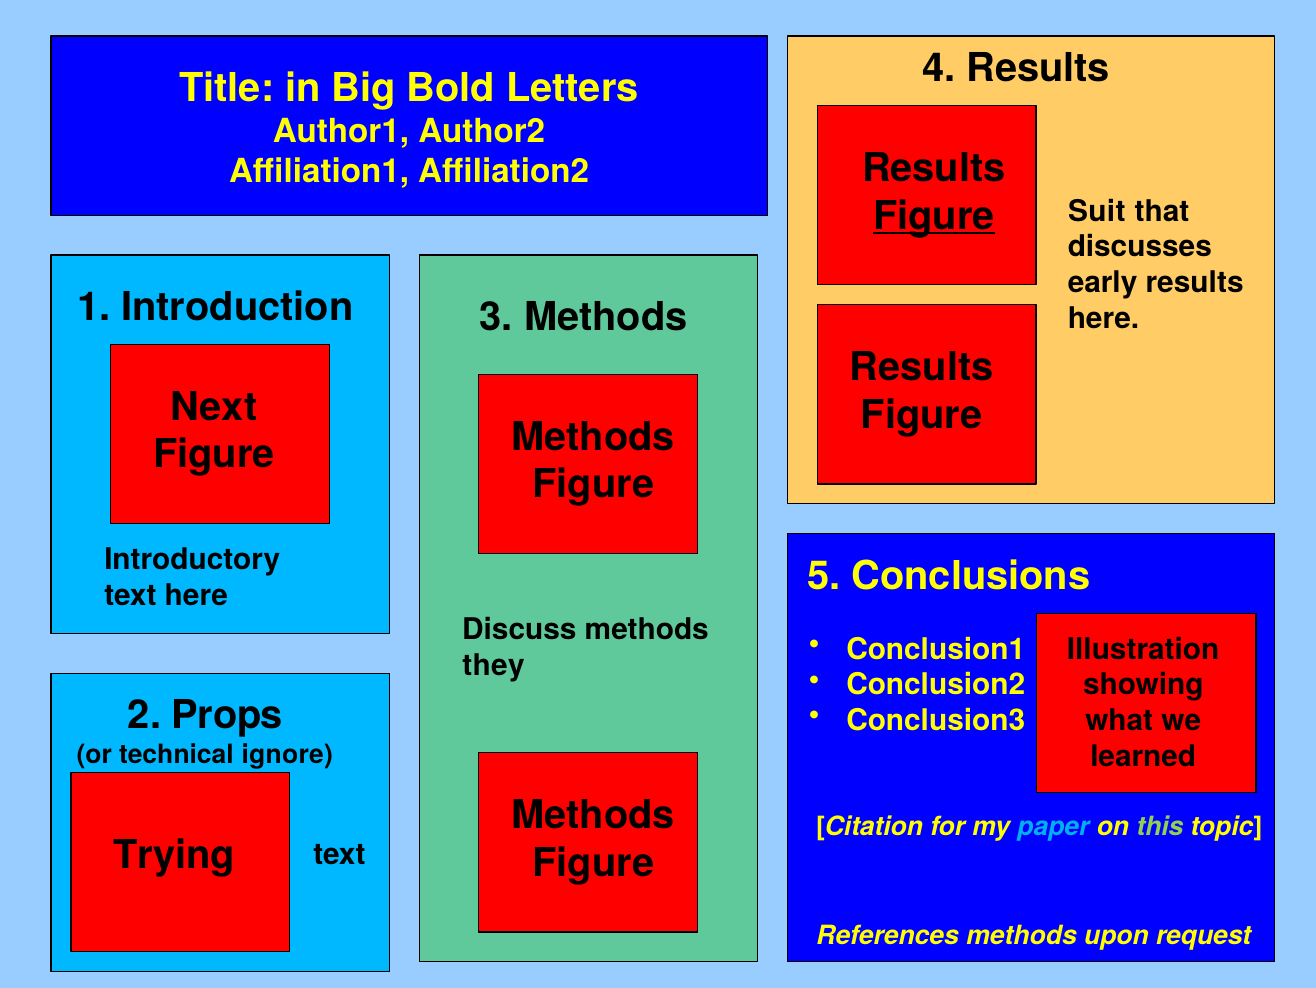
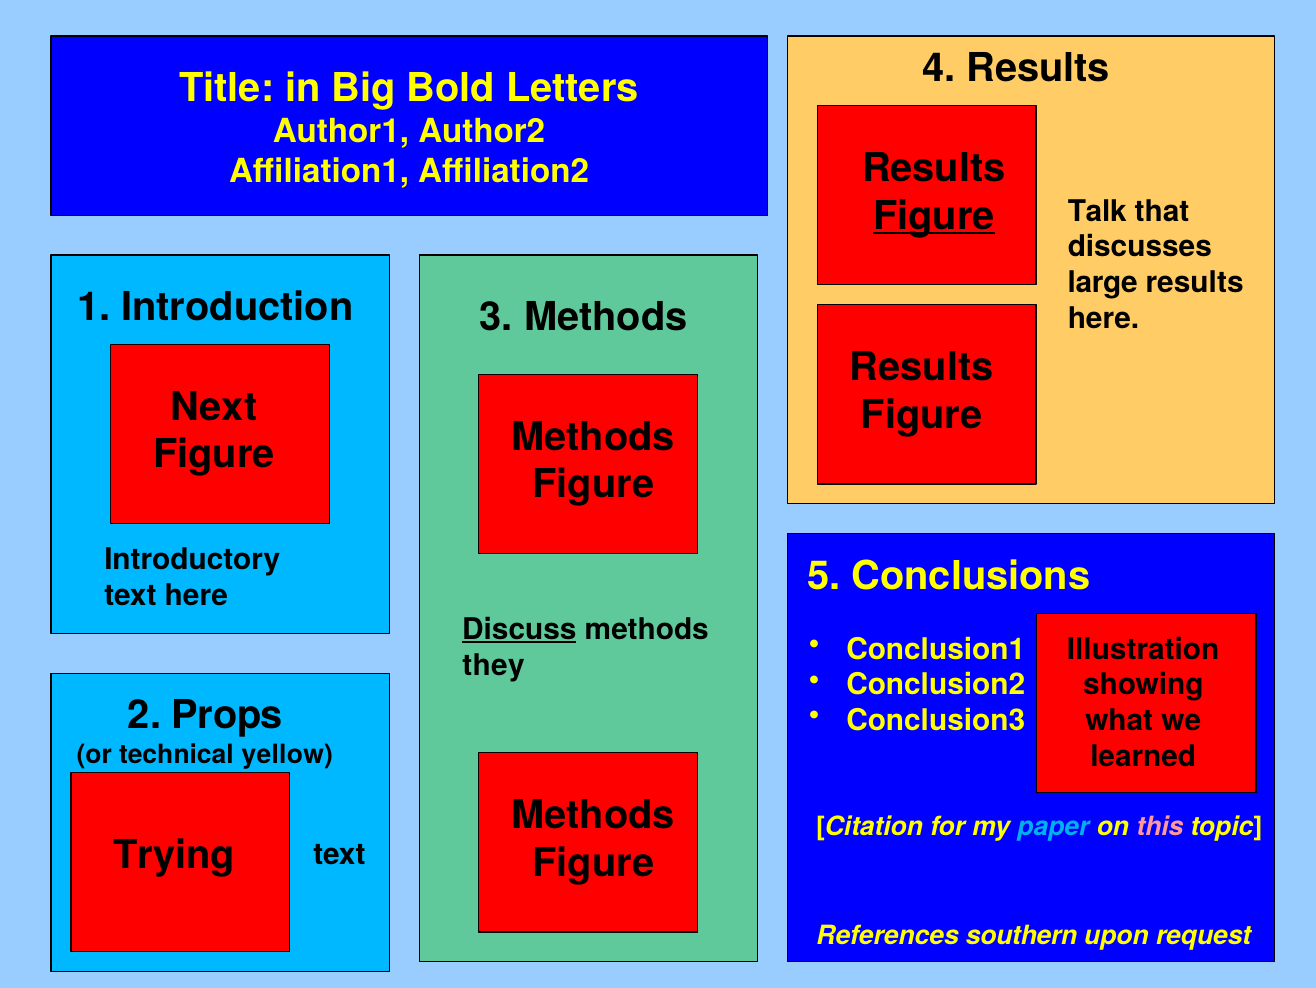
Suit: Suit -> Talk
early: early -> large
Discuss underline: none -> present
ignore: ignore -> yellow
this colour: light green -> pink
References methods: methods -> southern
